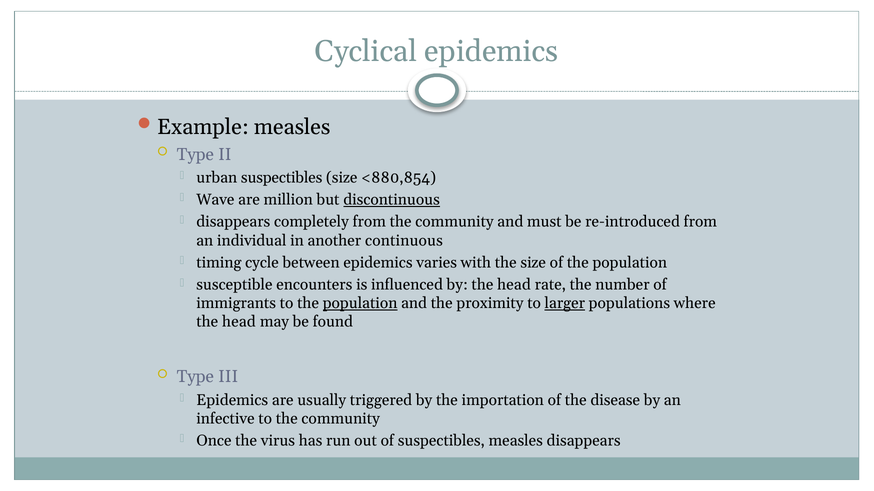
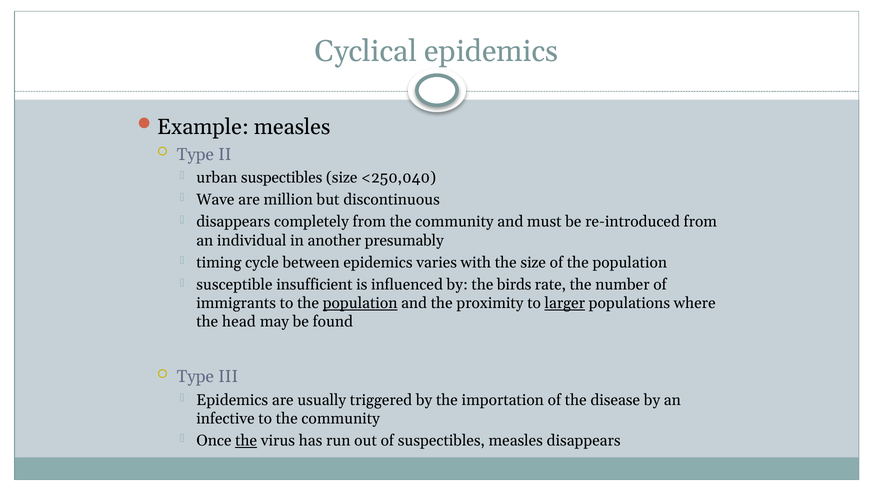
<880,854: <880,854 -> <250,040
discontinuous underline: present -> none
continuous: continuous -> presumably
encounters: encounters -> insufficient
by the head: head -> birds
the at (246, 441) underline: none -> present
